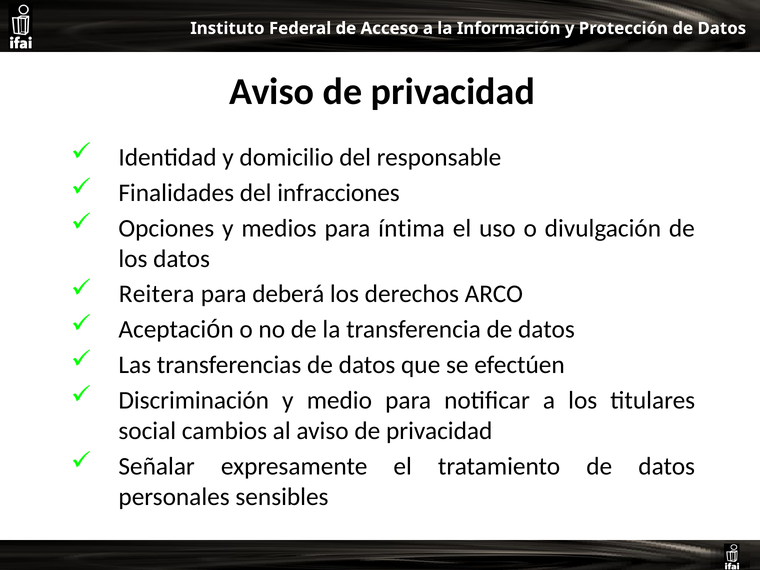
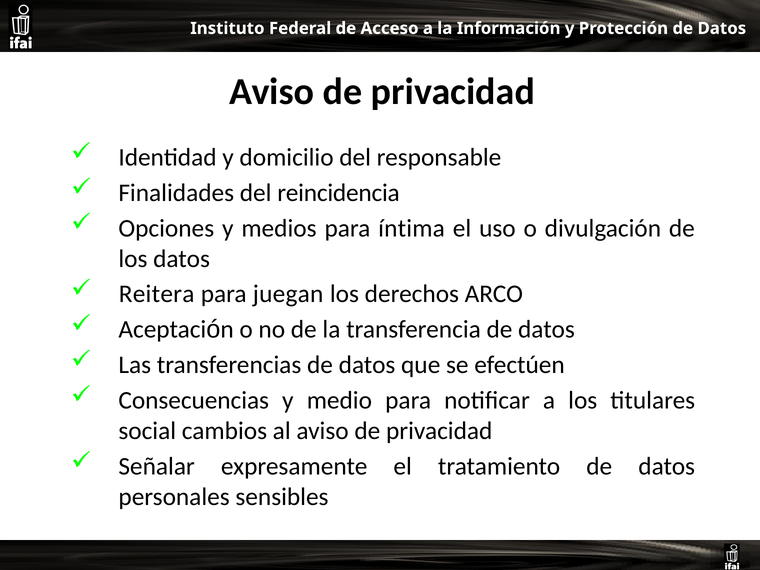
infracciones: infracciones -> reincidencia
deberá: deberá -> juegan
Discriminación: Discriminación -> Consecuencias
